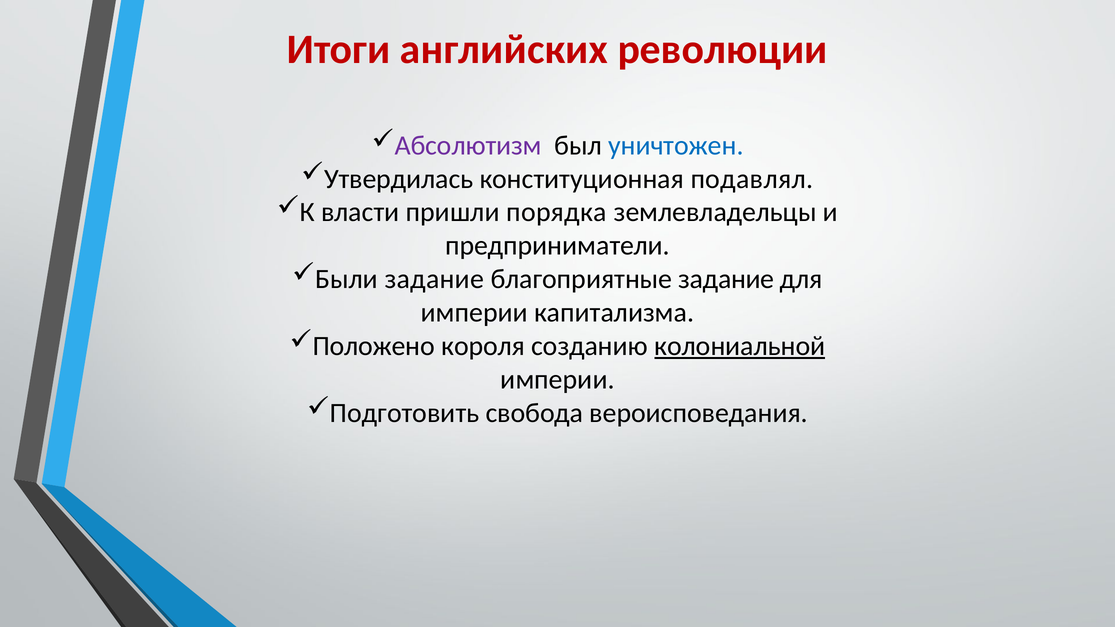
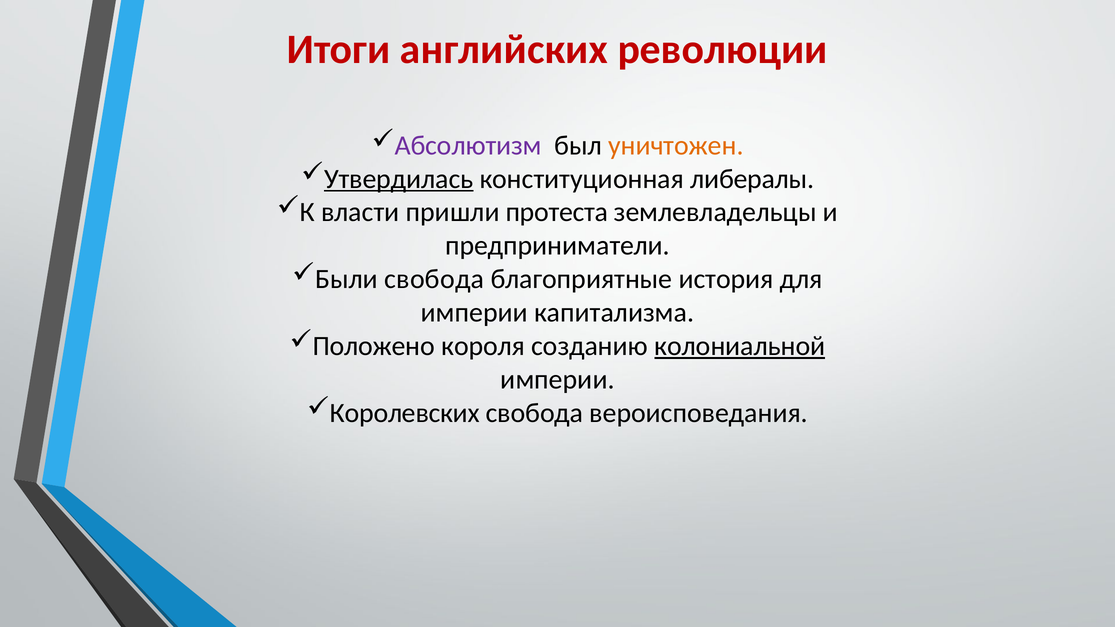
уничтожен colour: blue -> orange
Утвердилась underline: none -> present
подавлял: подавлял -> либералы
порядка: порядка -> протеста
Были задание: задание -> свобода
благоприятные задание: задание -> история
Подготовить: Подготовить -> Королевских
